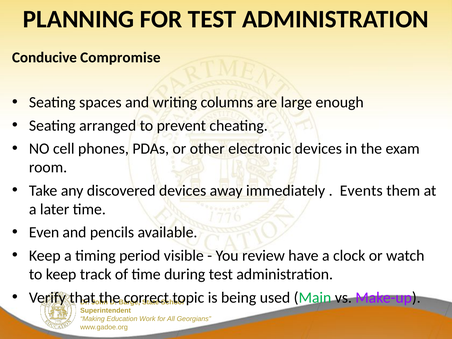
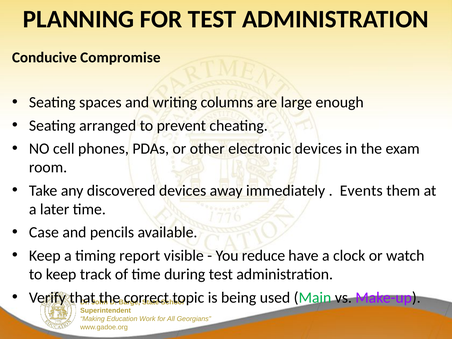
Even: Even -> Case
period: period -> report
review: review -> reduce
